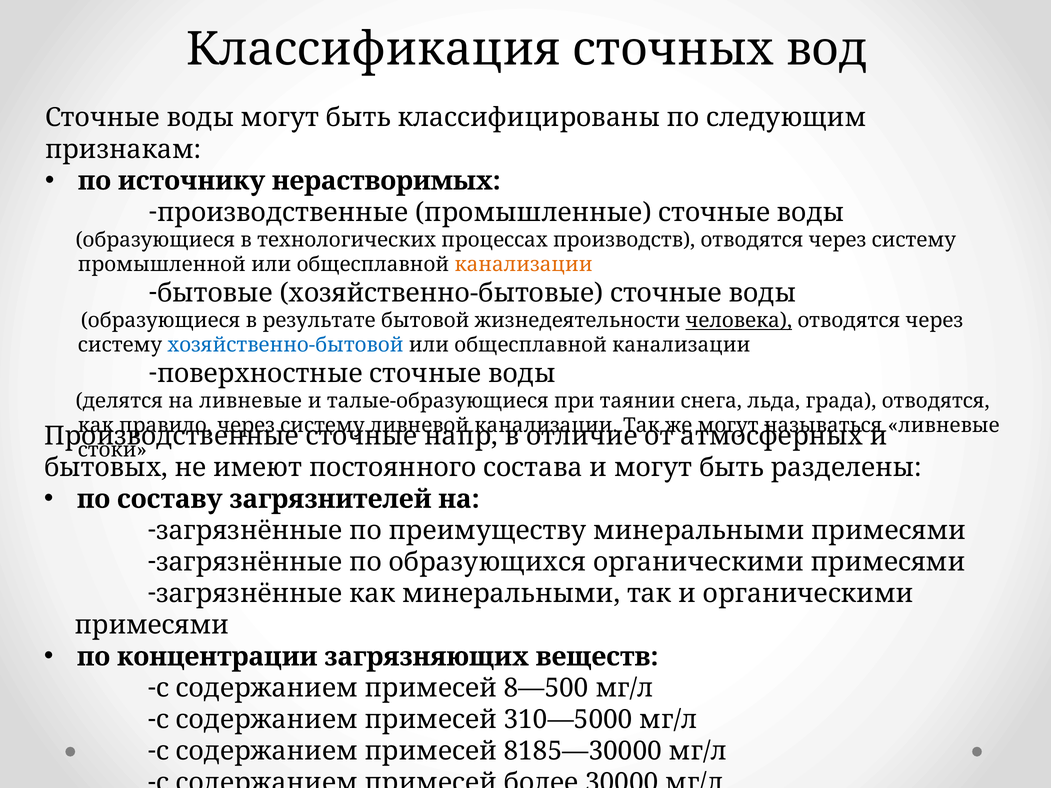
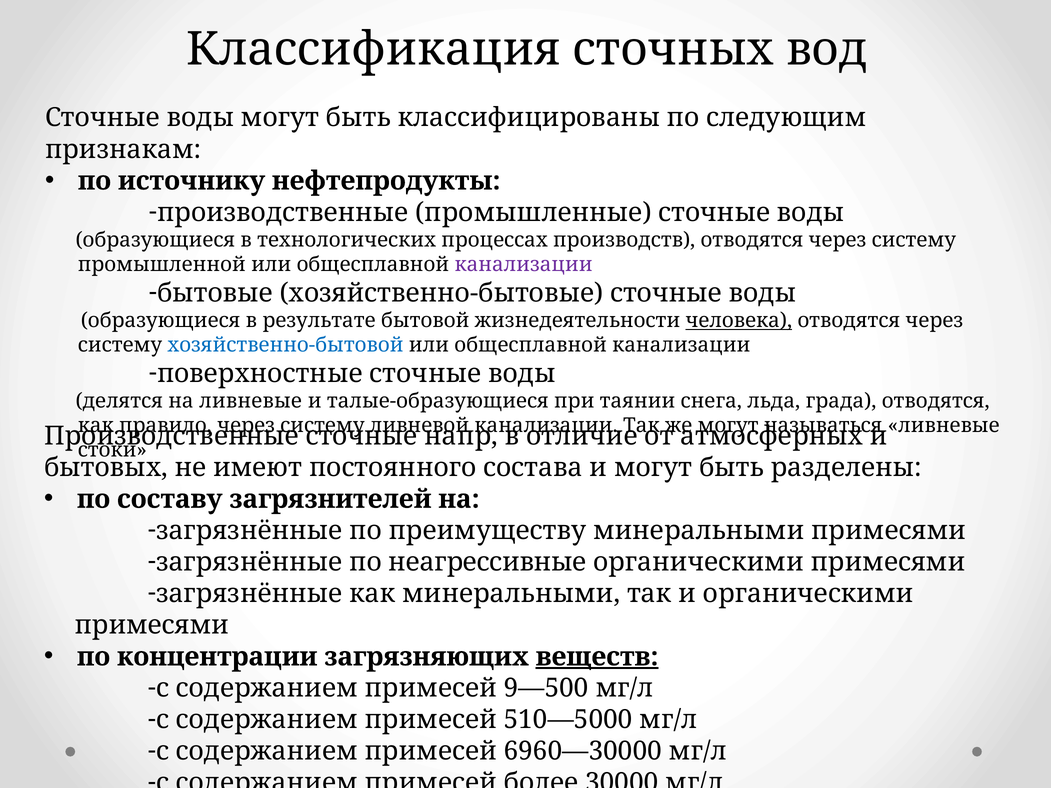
нерастворимых: нерастворимых -> нефтепродукты
канализации at (524, 265) colour: orange -> purple
образующихся: образующихся -> неагрессивные
веществ underline: none -> present
8—500: 8—500 -> 9—500
310—5000: 310—5000 -> 510—5000
8185—30000: 8185—30000 -> 6960—30000
